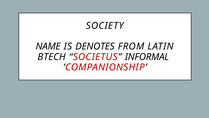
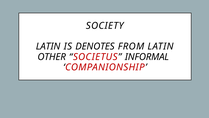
NAME at (48, 46): NAME -> LATIN
BTECH: BTECH -> OTHER
